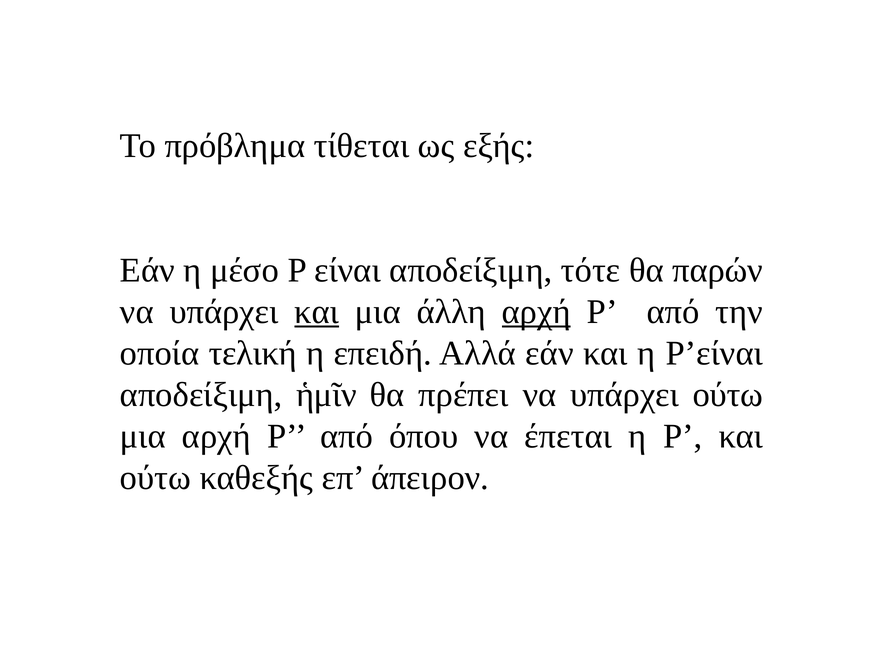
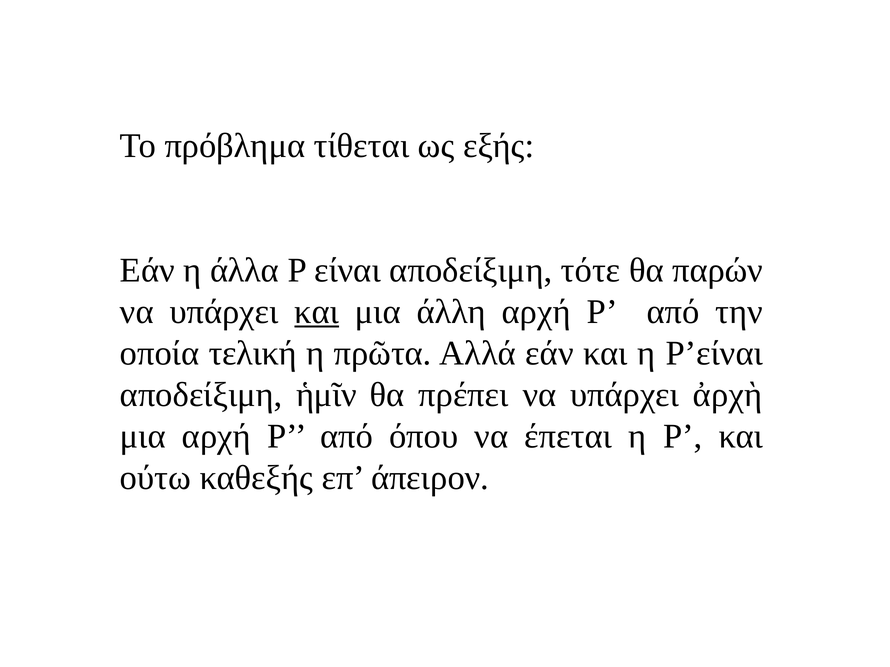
μέσο: μέσο -> άλλα
αρχή at (536, 312) underline: present -> none
επειδή: επειδή -> πρῶτα
υπάρχει ούτω: ούτω -> ἀρχὴ
